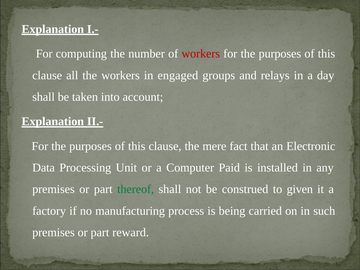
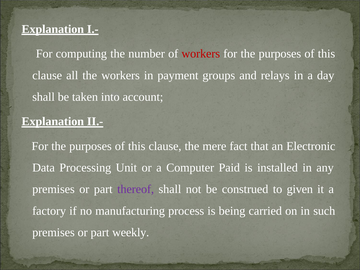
engaged: engaged -> payment
thereof colour: green -> purple
reward: reward -> weekly
